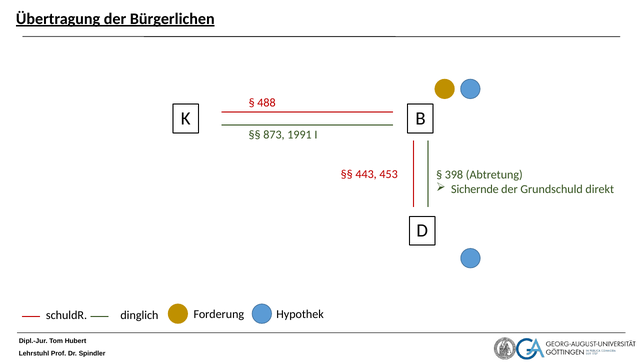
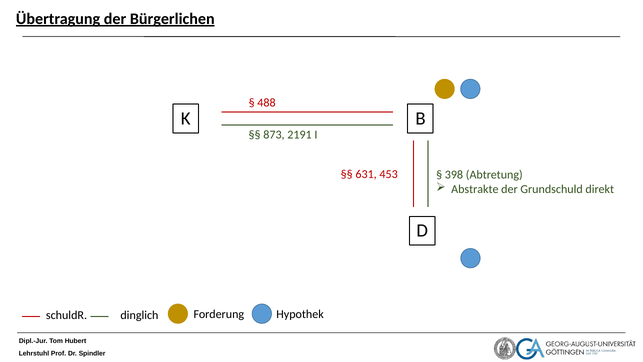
1991: 1991 -> 2191
443: 443 -> 631
Sichernde: Sichernde -> Abstrakte
